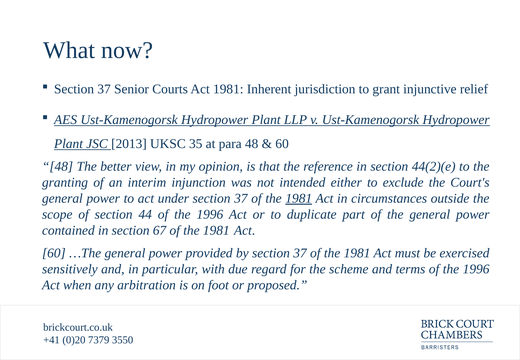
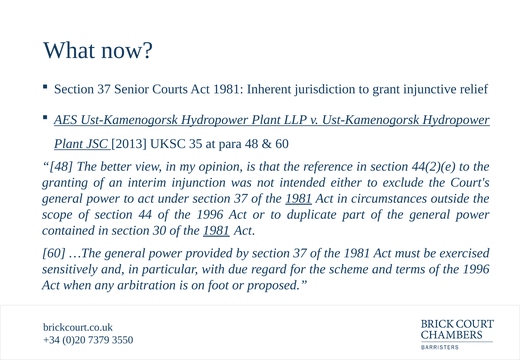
67: 67 -> 30
1981 at (216, 230) underline: none -> present
+41: +41 -> +34
